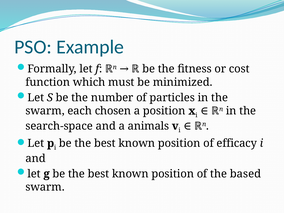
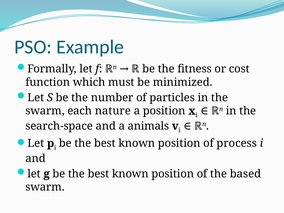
chosen: chosen -> nature
efficacy: efficacy -> process
